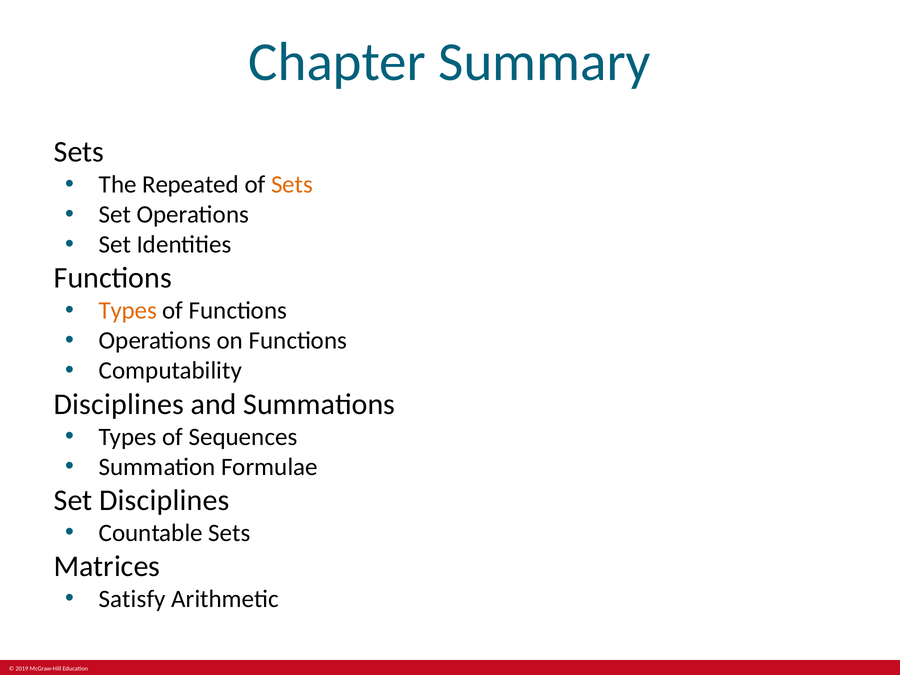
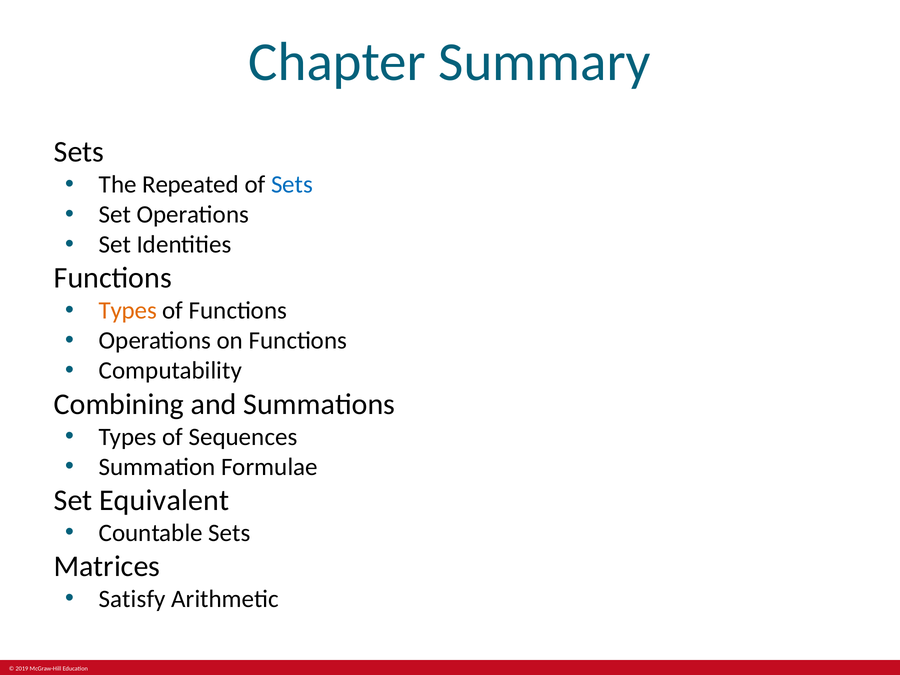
Sets at (292, 185) colour: orange -> blue
Disciplines at (119, 404): Disciplines -> Combining
Set Disciplines: Disciplines -> Equivalent
